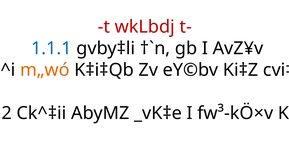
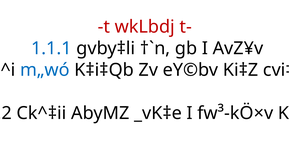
m„wó colour: orange -> blue
